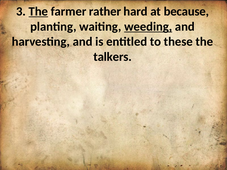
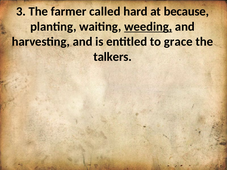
The at (38, 11) underline: present -> none
rather: rather -> called
these: these -> grace
